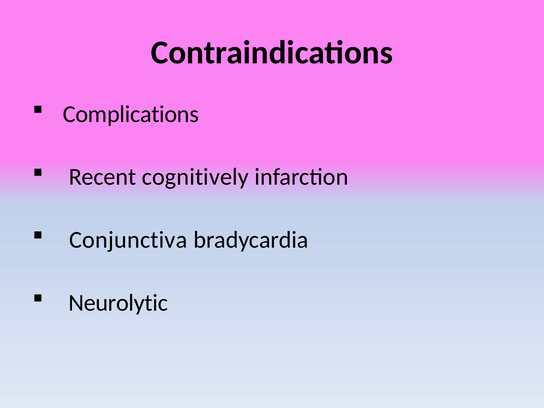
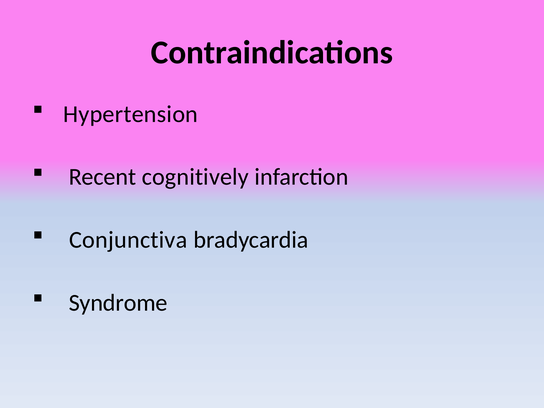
Complications: Complications -> Hypertension
Neurolytic: Neurolytic -> Syndrome
